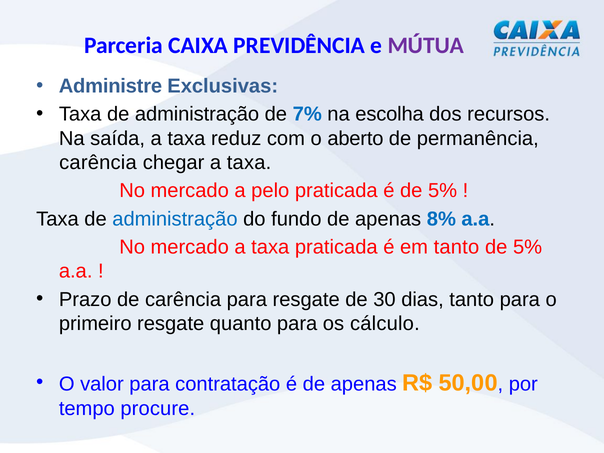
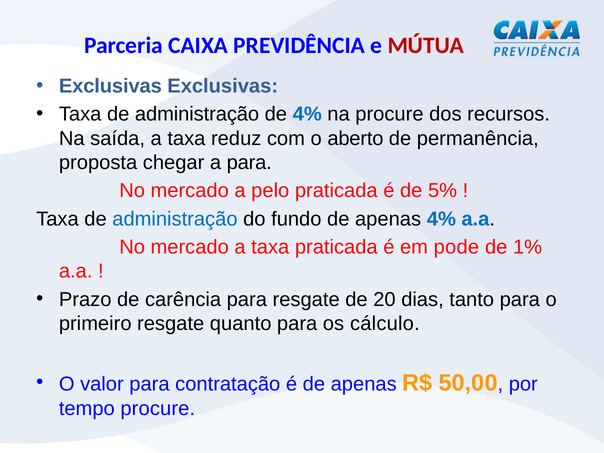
MÚTUA colour: purple -> red
Administre at (110, 86): Administre -> Exclusivas
de 7%: 7% -> 4%
na escolha: escolha -> procure
carência at (98, 163): carência -> proposta
chegar a taxa: taxa -> para
apenas 8%: 8% -> 4%
em tanto: tanto -> pode
5% at (528, 247): 5% -> 1%
30: 30 -> 20
